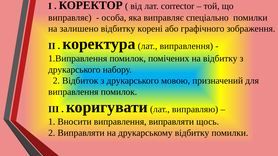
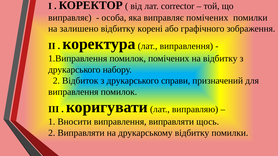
виправляє спеціально: спеціально -> помічених
мовою: мовою -> справи
